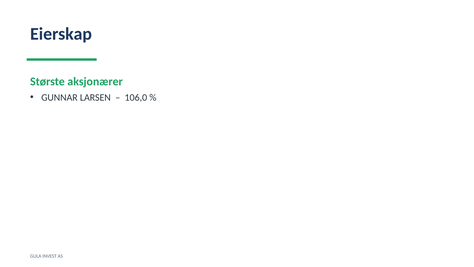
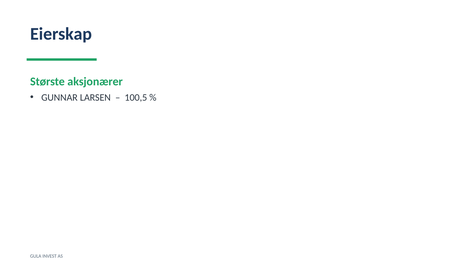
106,0: 106,0 -> 100,5
